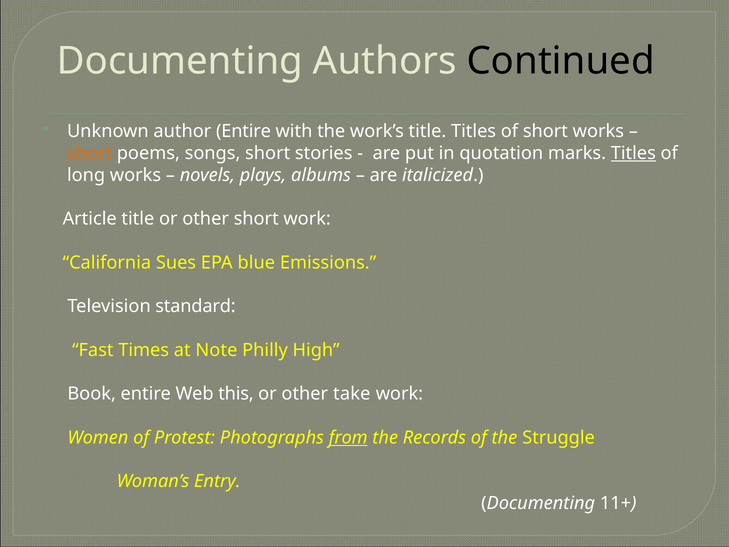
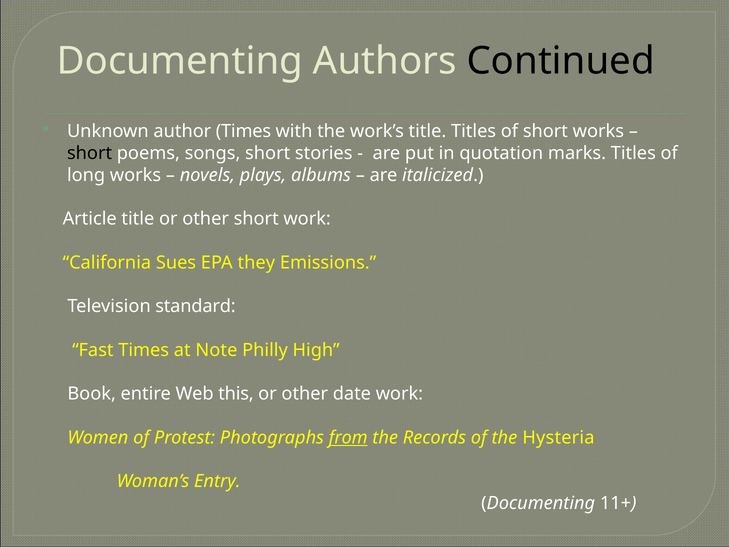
author Entire: Entire -> Times
short at (90, 153) colour: orange -> black
Titles at (633, 153) underline: present -> none
blue: blue -> they
take: take -> date
Struggle: Struggle -> Hysteria
